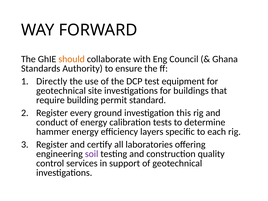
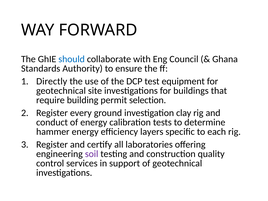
should colour: orange -> blue
standard: standard -> selection
this: this -> clay
